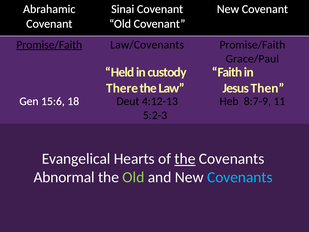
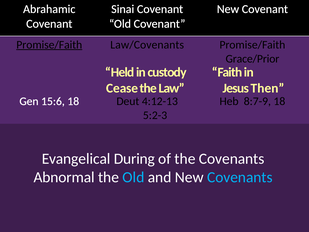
Grace/Paul: Grace/Paul -> Grace/Prior
There: There -> Cease
8:7-9 11: 11 -> 18
Hearts: Hearts -> During
the at (185, 159) underline: present -> none
Old at (133, 177) colour: light green -> light blue
